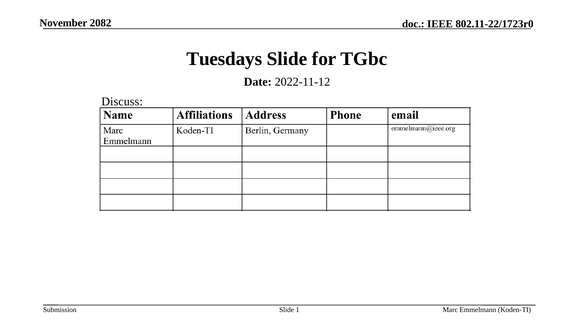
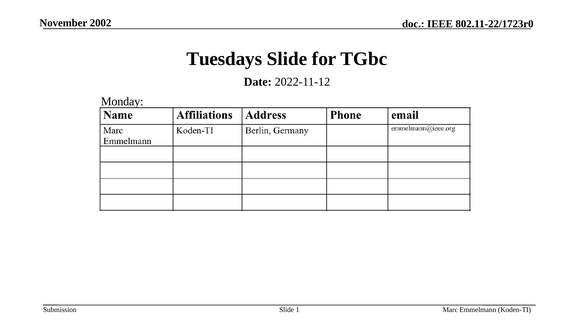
2082: 2082 -> 2002
Discuss: Discuss -> Monday
